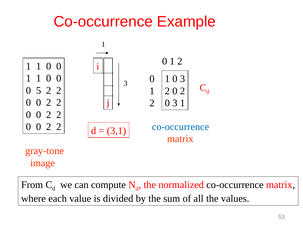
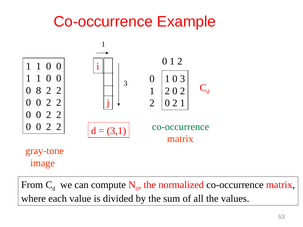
5: 5 -> 8
3 at (175, 103): 3 -> 2
co-occurrence at (181, 127) colour: blue -> green
